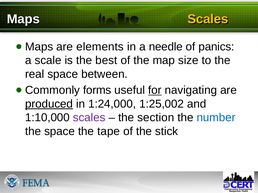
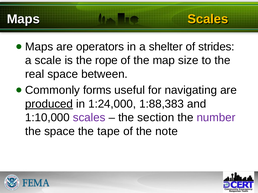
elements: elements -> operators
needle: needle -> shelter
panics: panics -> strides
best: best -> rope
for underline: present -> none
1:25,002: 1:25,002 -> 1:88,383
number colour: blue -> purple
stick: stick -> note
